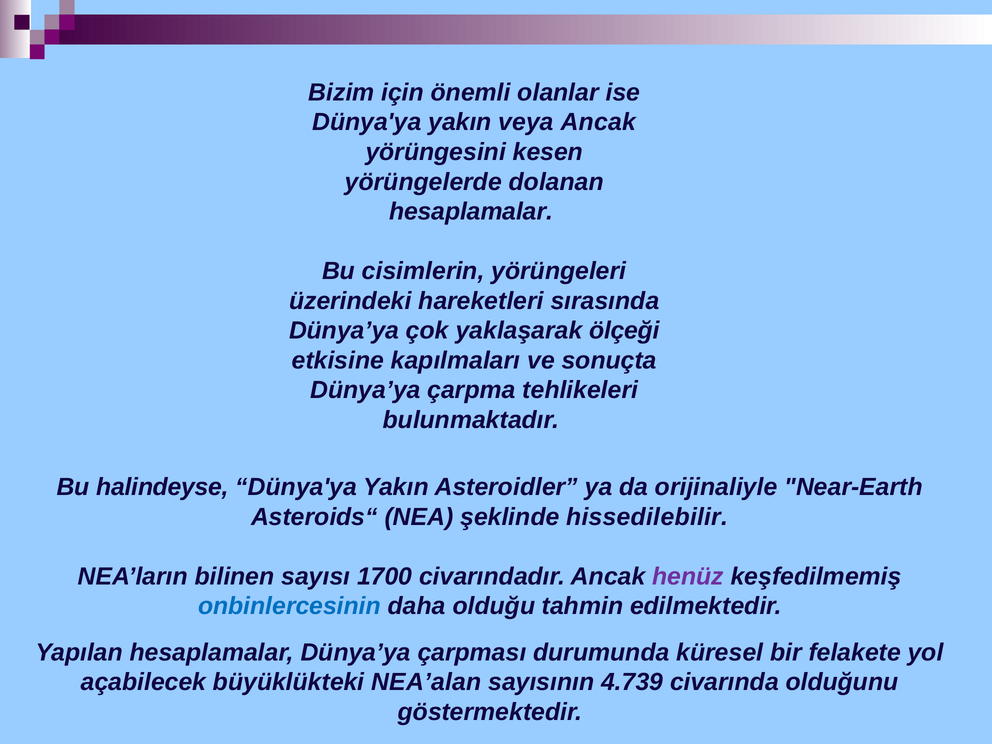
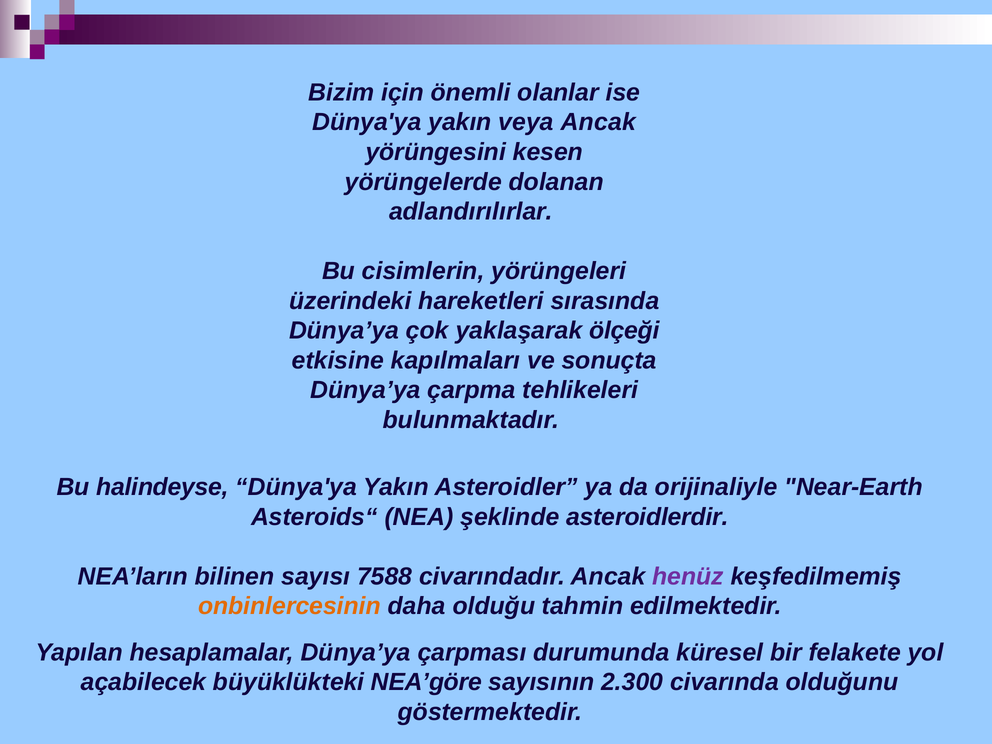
hesaplamalar at (471, 212): hesaplamalar -> adlandırılırlar
hissedilebilir: hissedilebilir -> asteroidlerdir
1700: 1700 -> 7588
onbinlercesinin colour: blue -> orange
NEA’alan: NEA’alan -> NEA’göre
4.739: 4.739 -> 2.300
